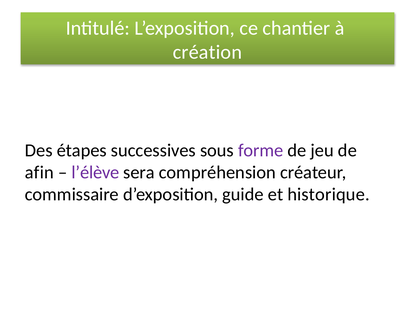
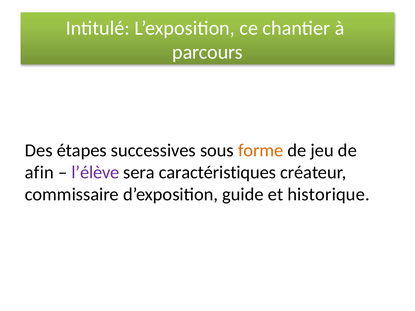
création: création -> parcours
forme colour: purple -> orange
compréhension: compréhension -> caractéristiques
